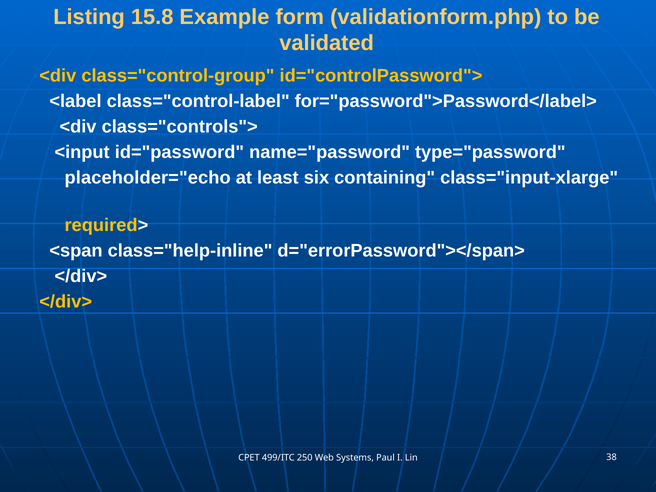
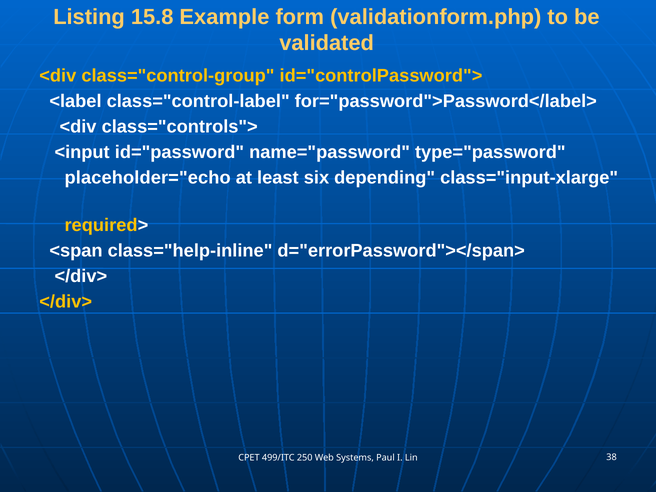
containing: containing -> depending
